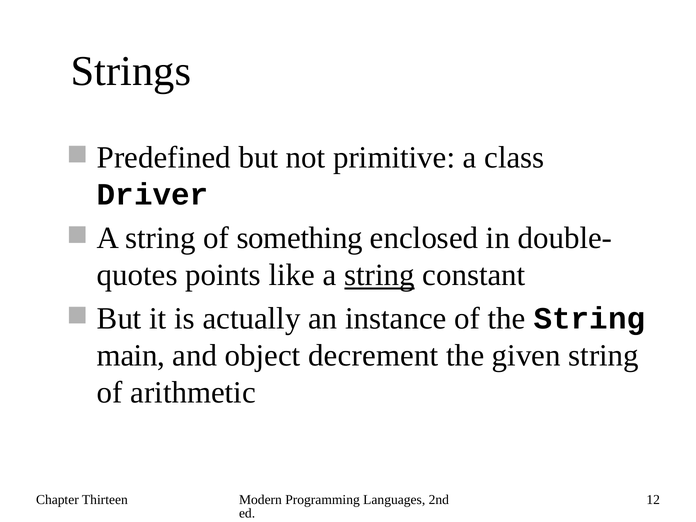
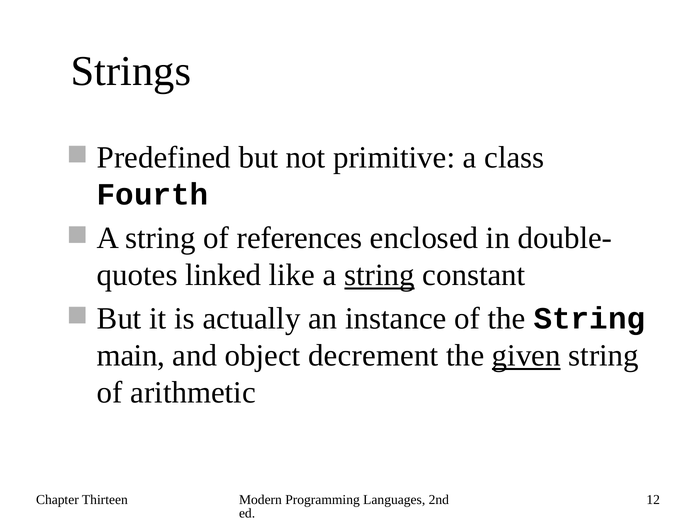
Driver: Driver -> Fourth
something: something -> references
points: points -> linked
given underline: none -> present
